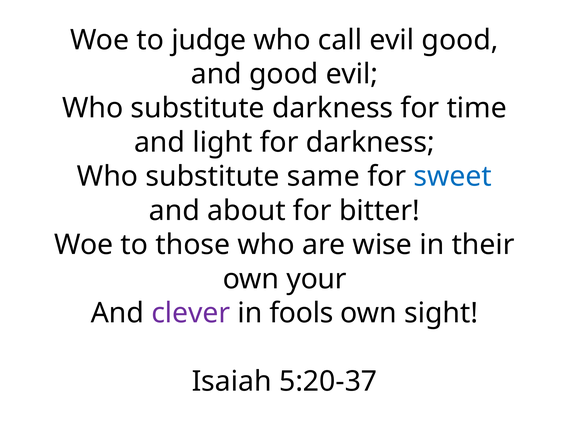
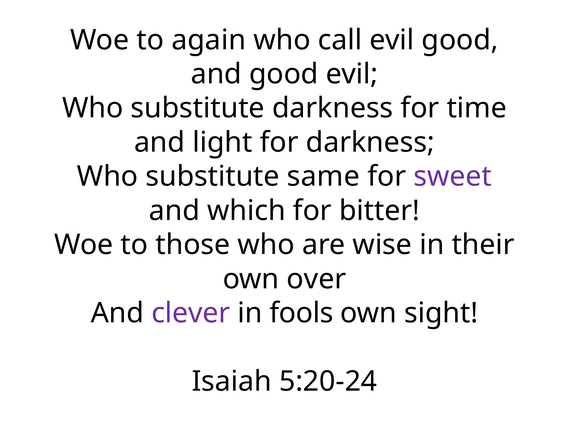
judge: judge -> again
sweet colour: blue -> purple
about: about -> which
your: your -> over
5:20-37: 5:20-37 -> 5:20-24
